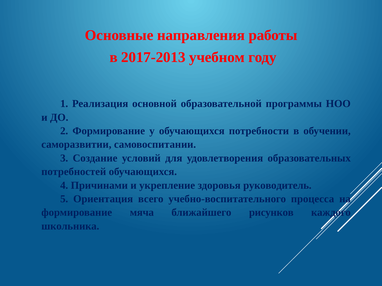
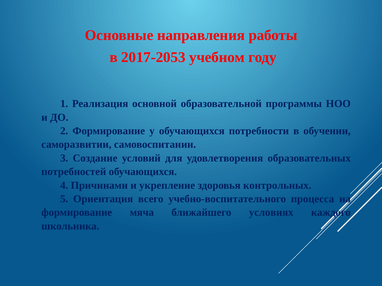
2017-2013: 2017-2013 -> 2017-2053
руководитель: руководитель -> контрольных
рисунков: рисунков -> условиях
